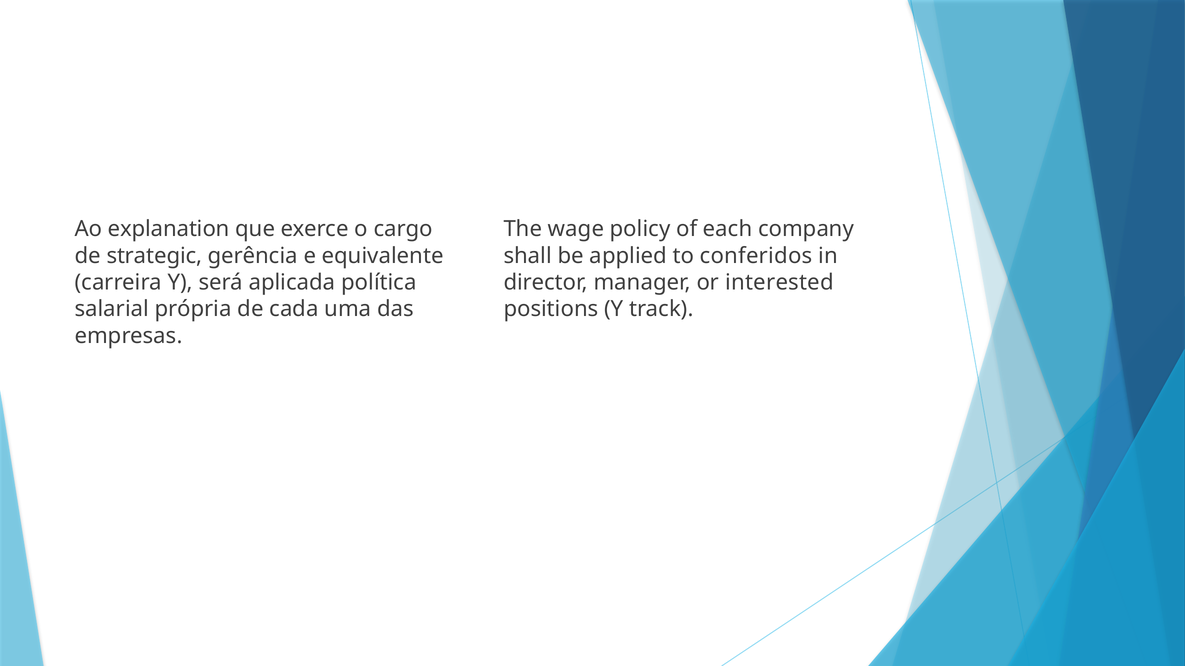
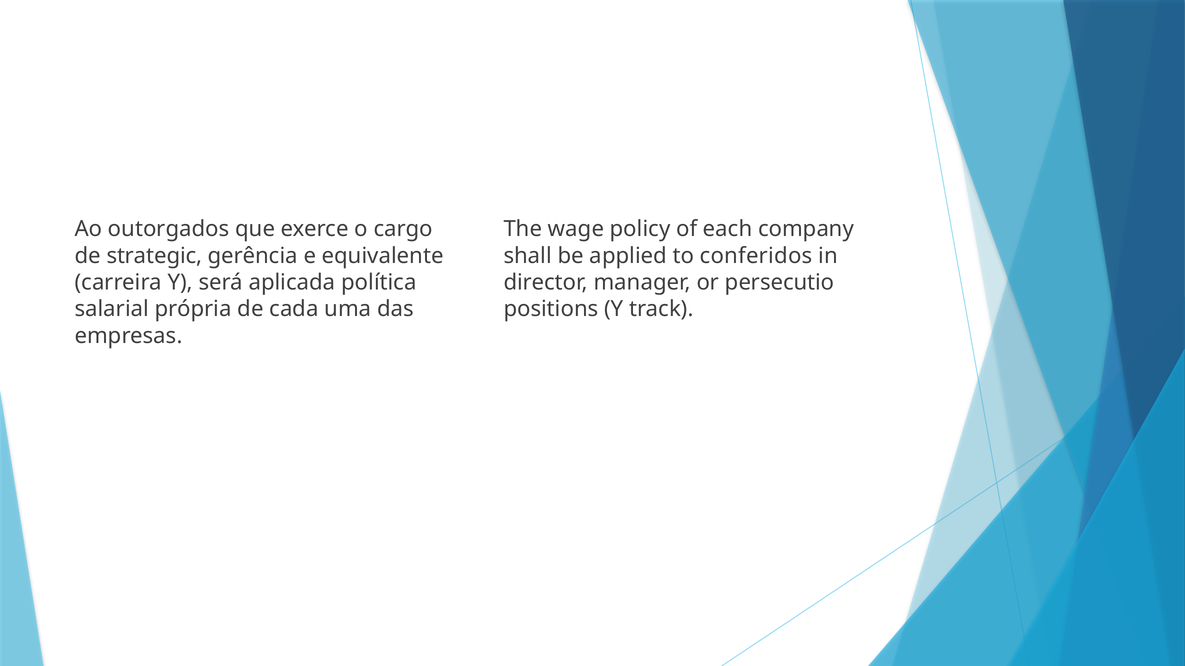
explanation: explanation -> outorgados
interested: interested -> persecutio
